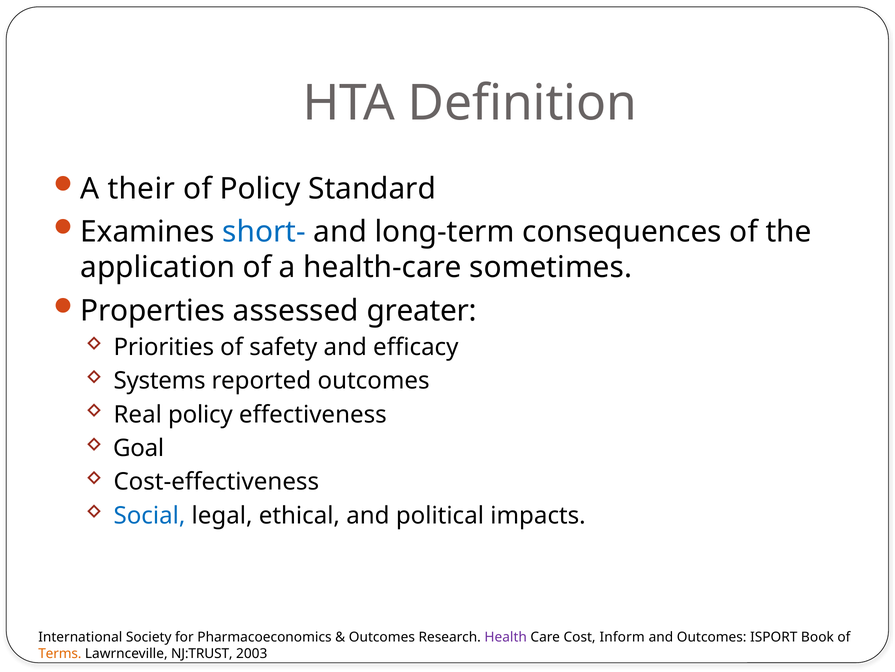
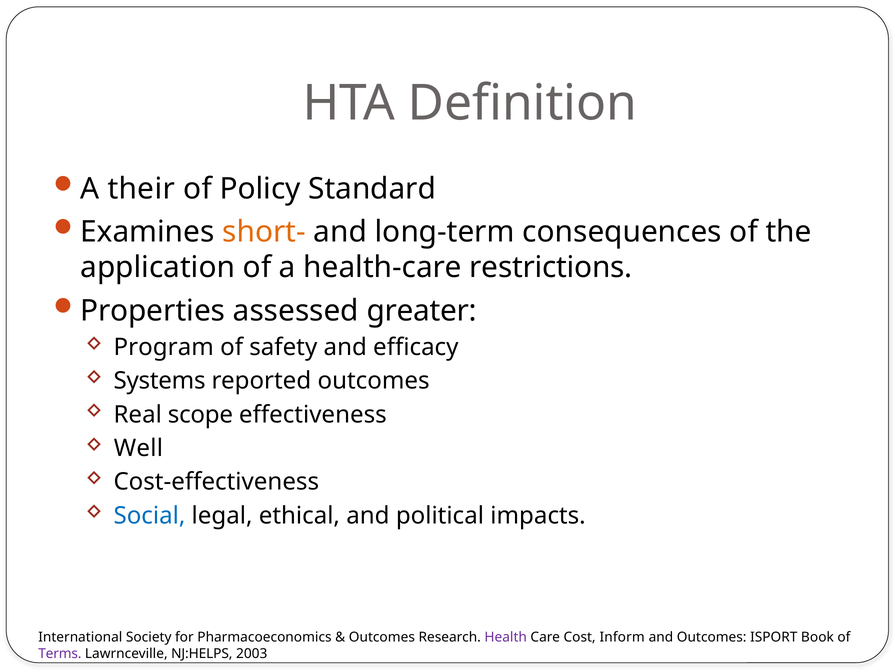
short- colour: blue -> orange
sometimes: sometimes -> restrictions
Priorities: Priorities -> Program
Real policy: policy -> scope
Goal: Goal -> Well
Terms colour: orange -> purple
NJ:TRUST: NJ:TRUST -> NJ:HELPS
